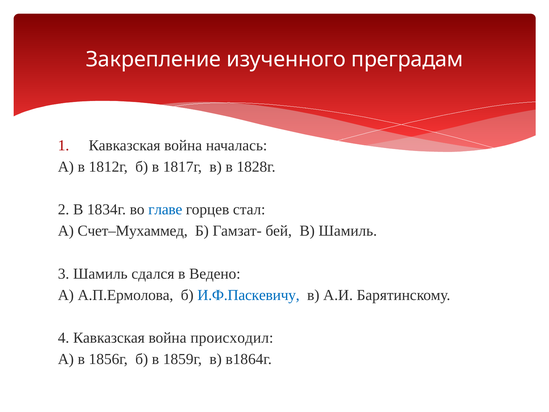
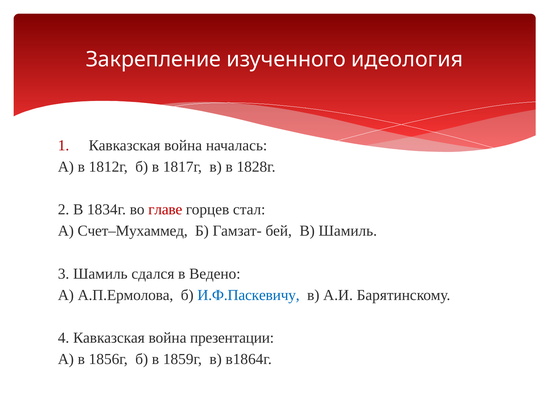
преградам: преградам -> идеология
главе colour: blue -> red
происходил: происходил -> презентации
